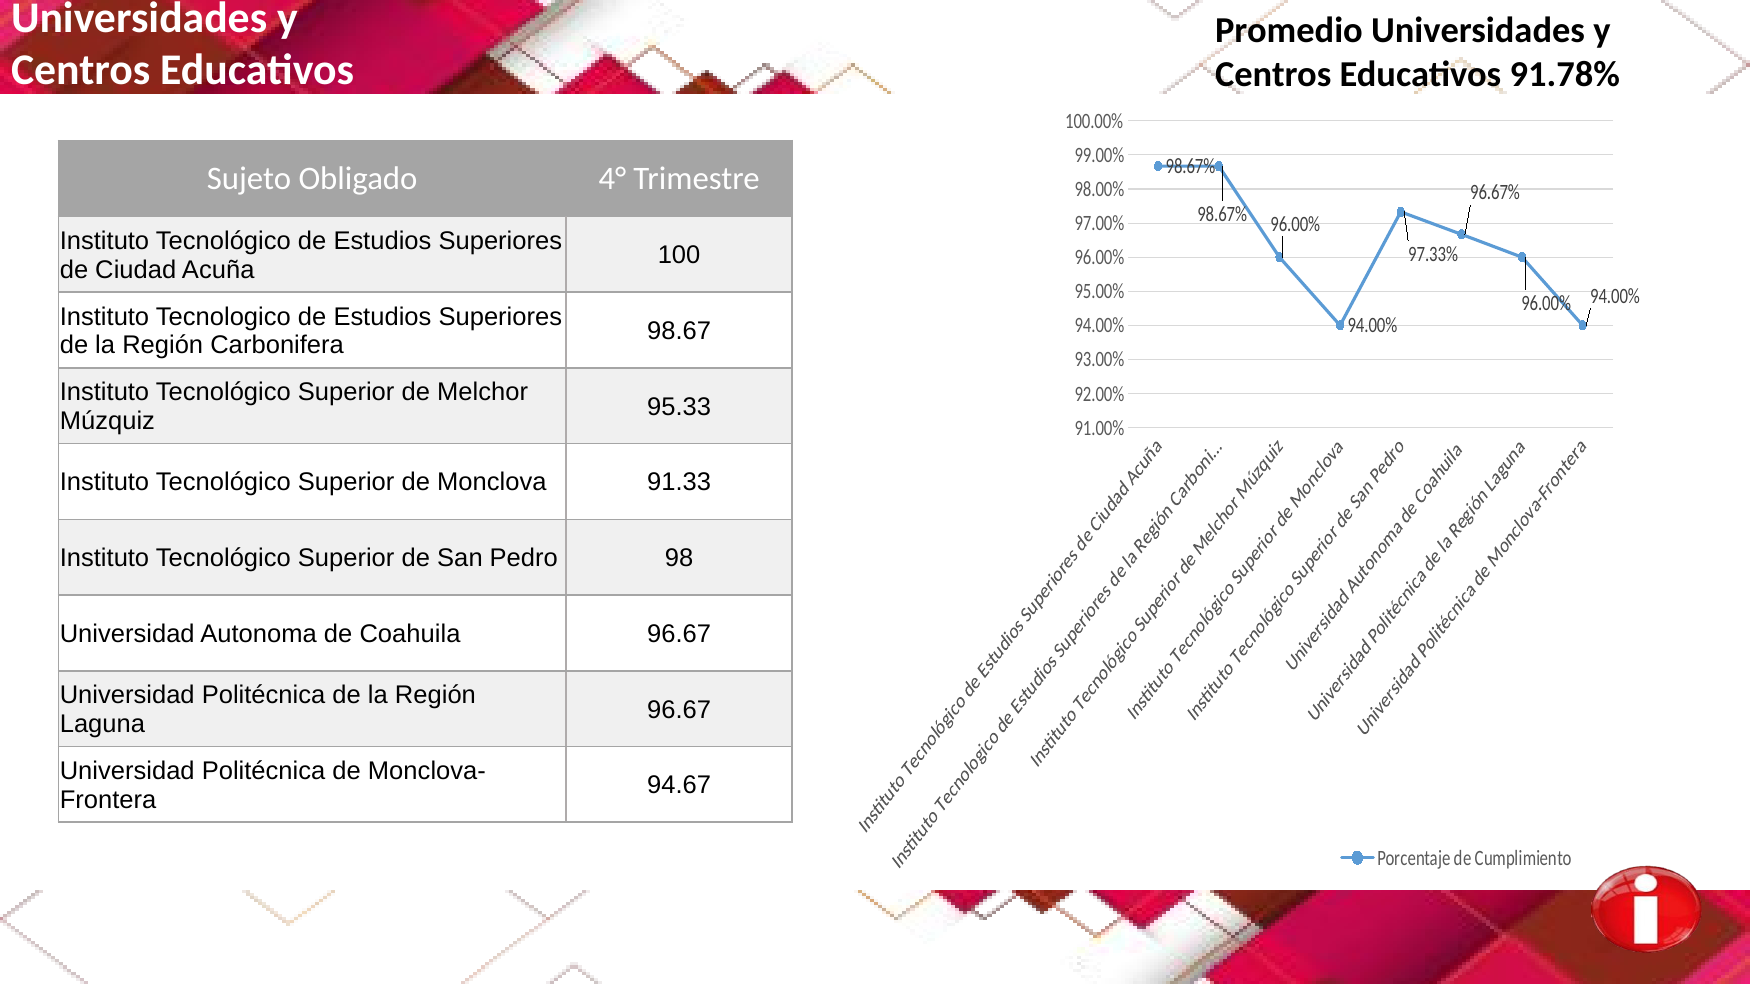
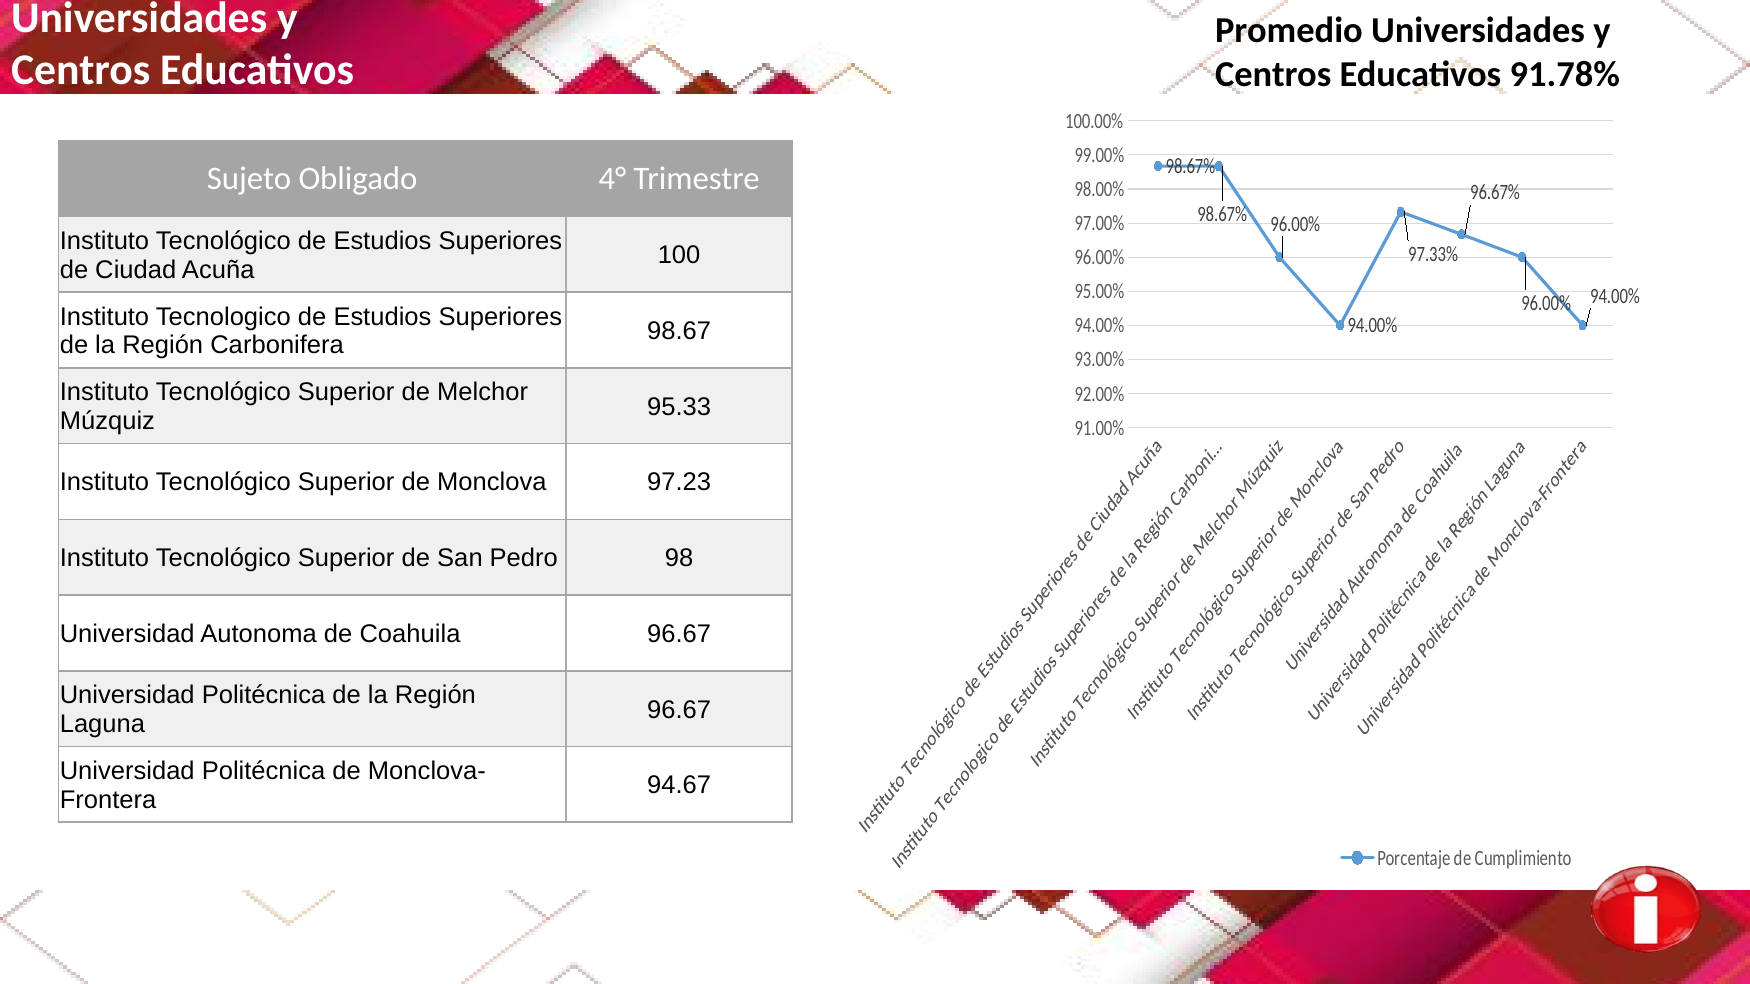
91.33: 91.33 -> 97.23
